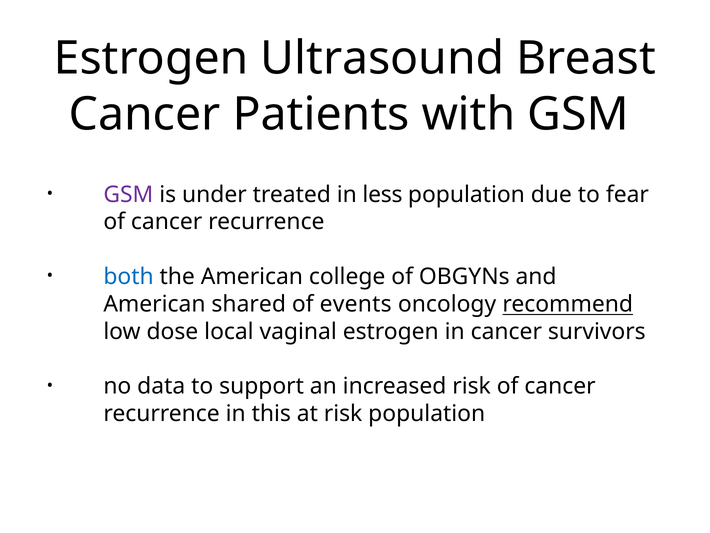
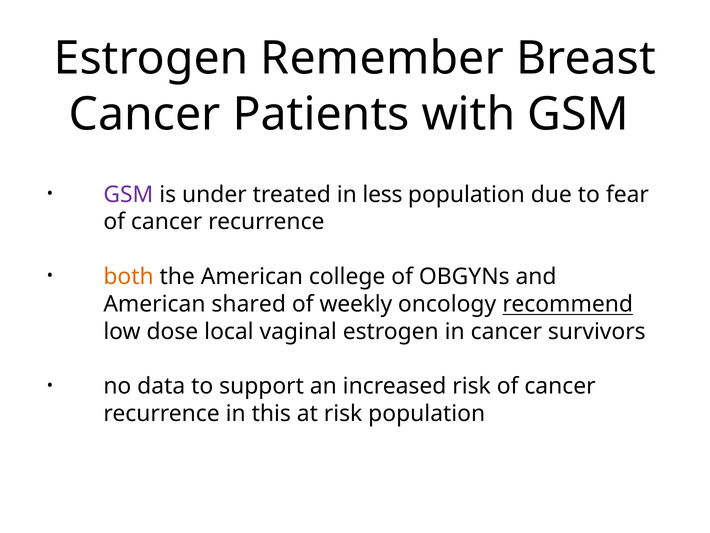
Ultrasound: Ultrasound -> Remember
both colour: blue -> orange
events: events -> weekly
